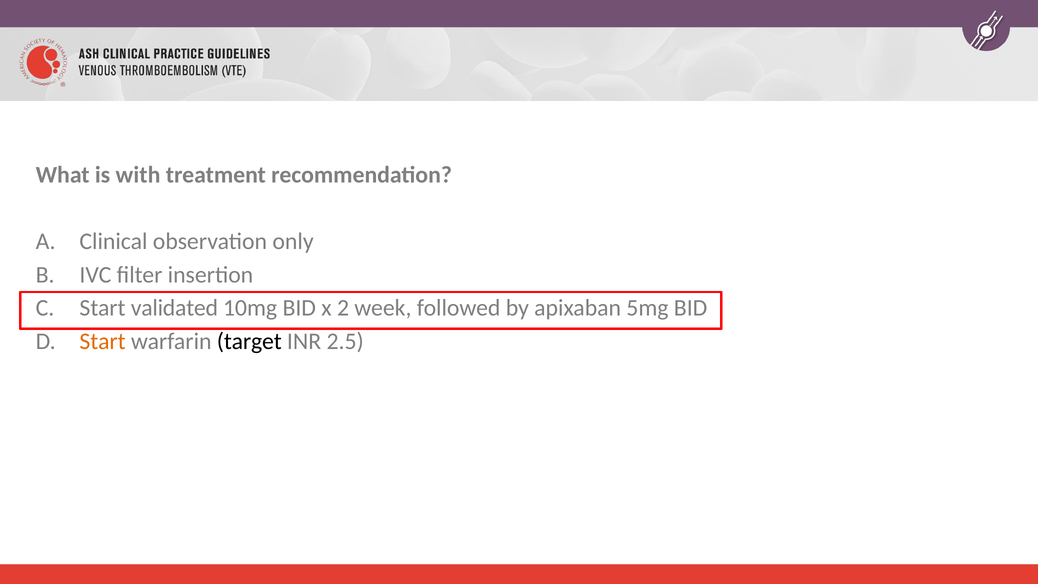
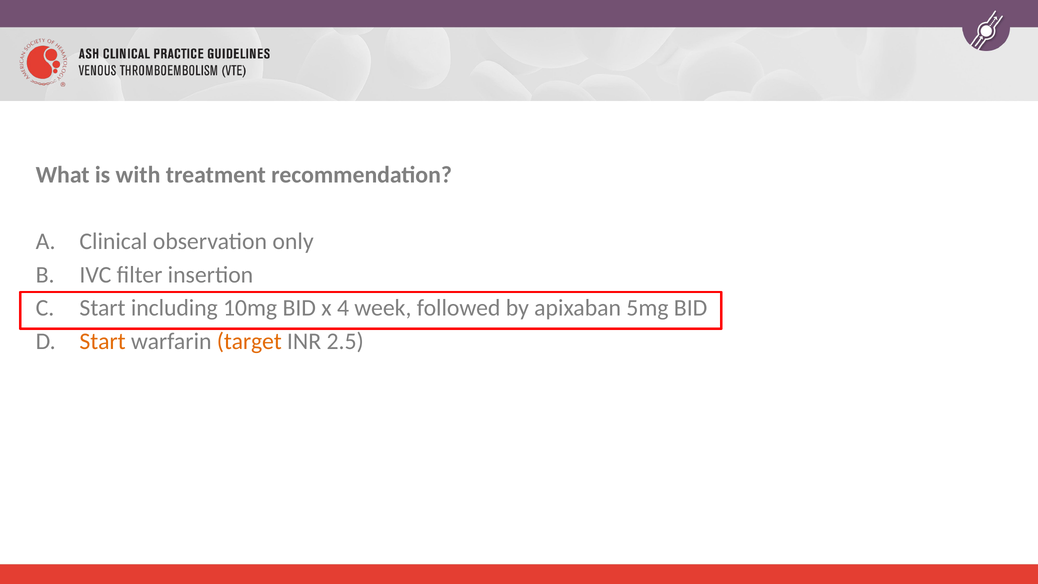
validated: validated -> including
2: 2 -> 4
target colour: black -> orange
